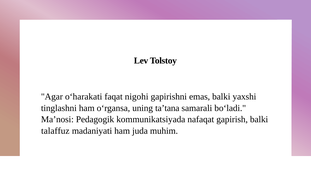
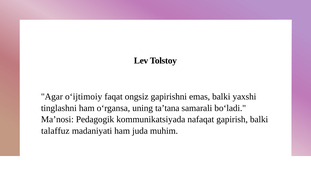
o‘harakati: o‘harakati -> o‘ijtimoiy
nigohi: nigohi -> ongsiz
